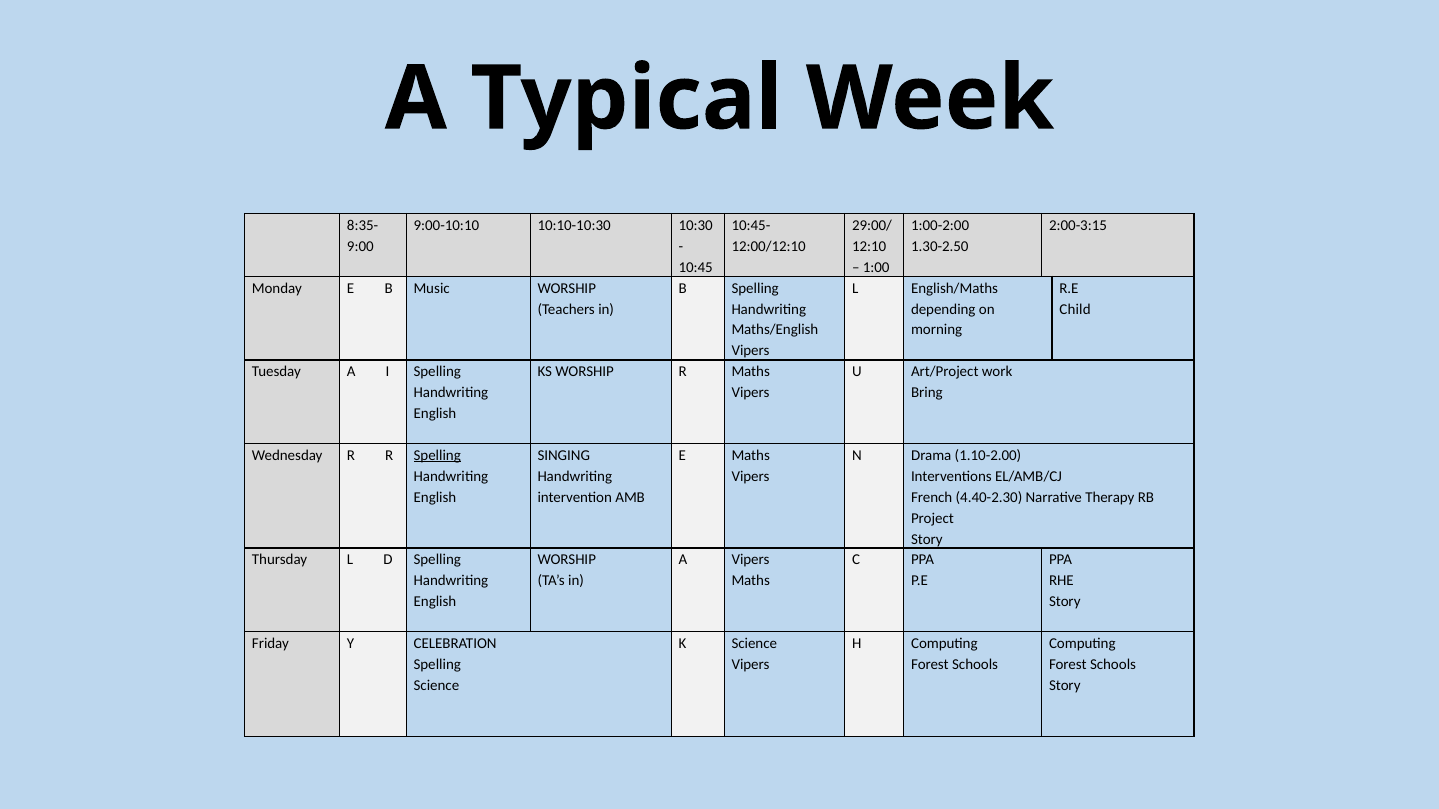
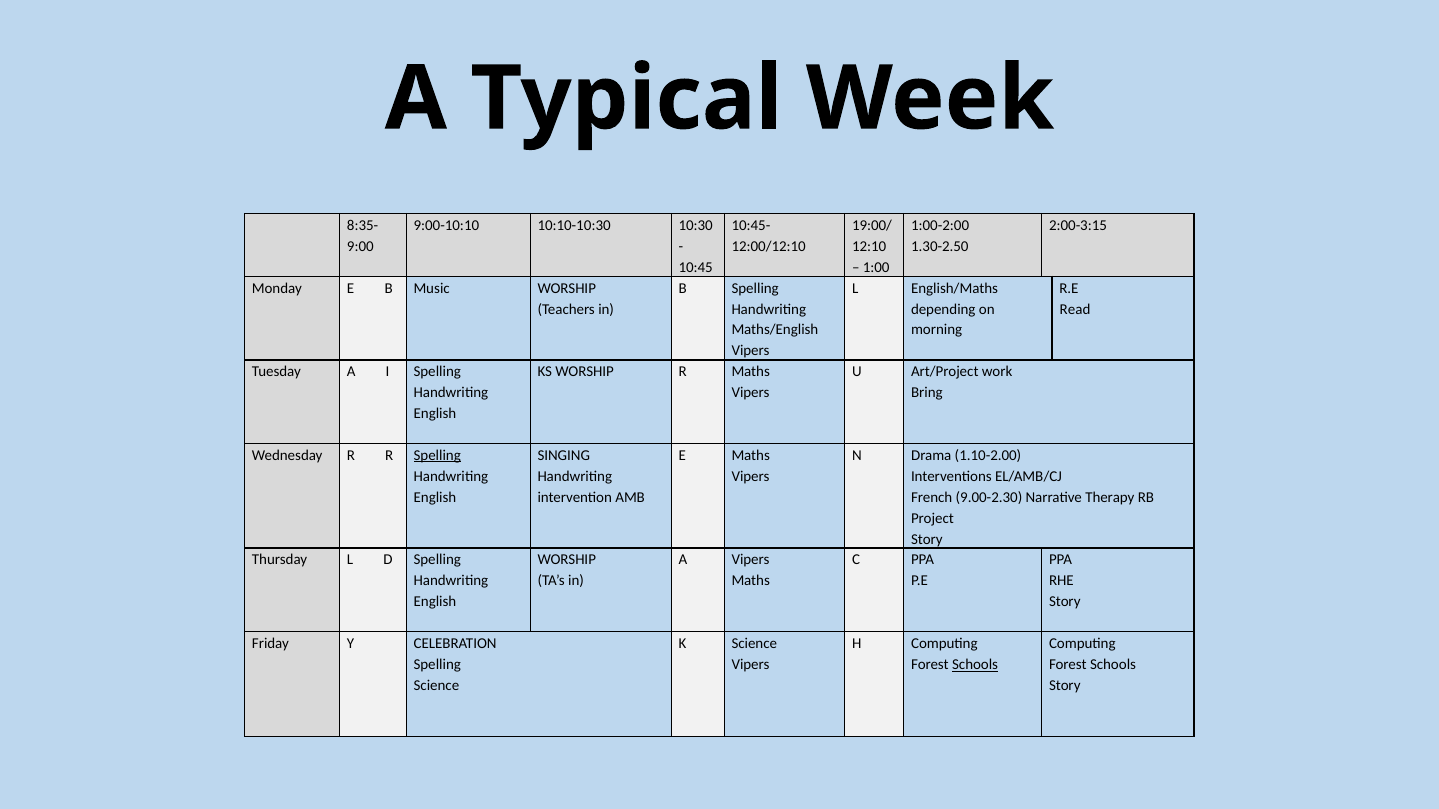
29:00/: 29:00/ -> 19:00/
Child: Child -> Read
4.40-2.30: 4.40-2.30 -> 9.00-2.30
Schools at (975, 665) underline: none -> present
